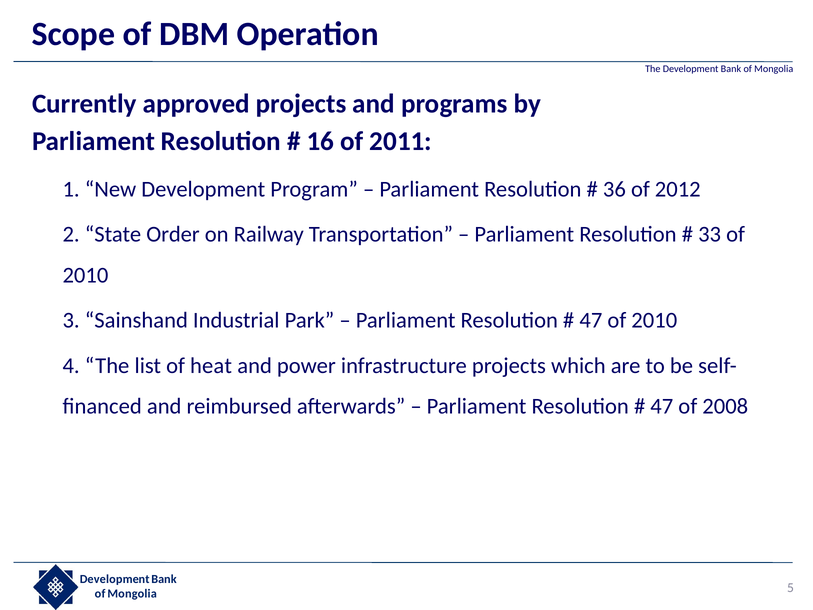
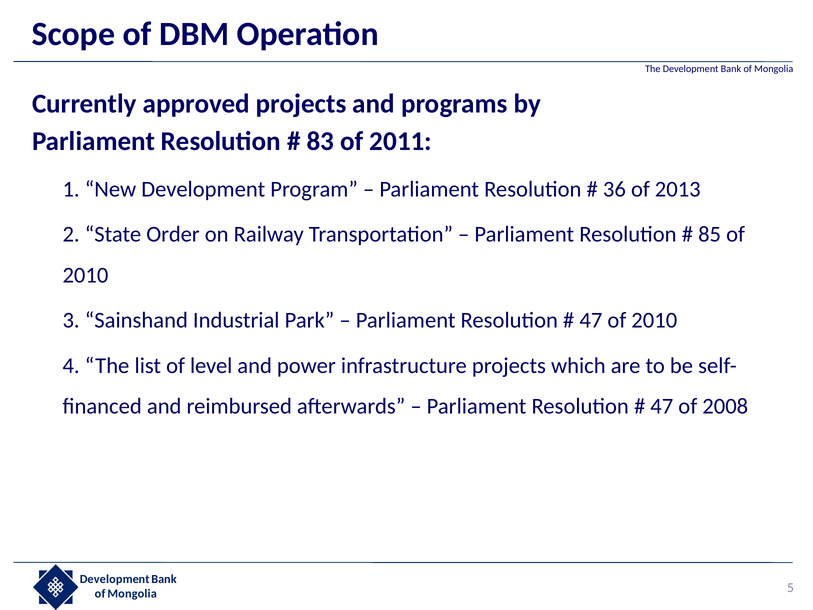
16: 16 -> 83
2012: 2012 -> 2013
33: 33 -> 85
heat: heat -> level
